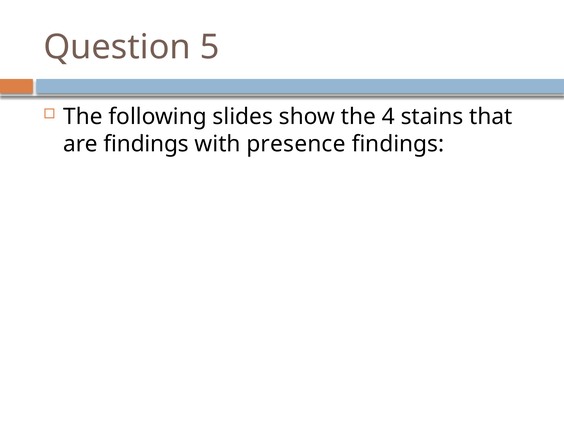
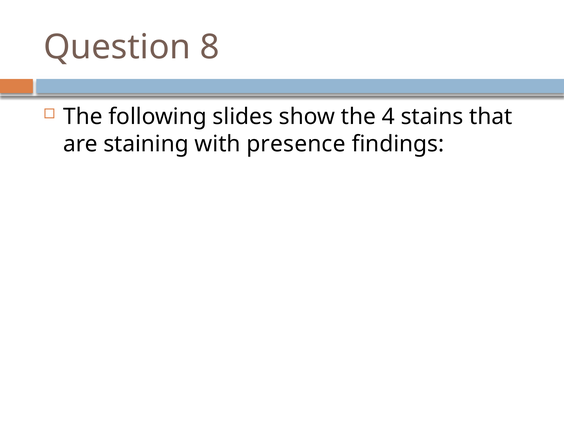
5: 5 -> 8
are findings: findings -> staining
